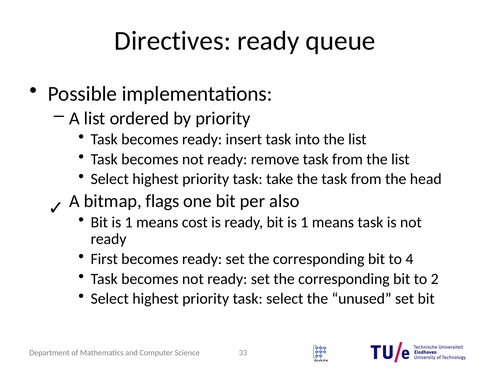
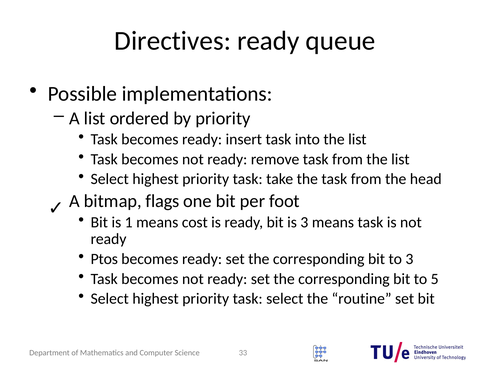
also: also -> foot
ready bit is 1: 1 -> 3
First: First -> Ptos
to 4: 4 -> 3
2: 2 -> 5
unused: unused -> routine
